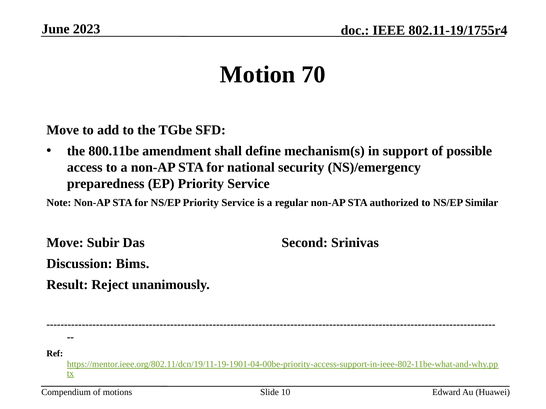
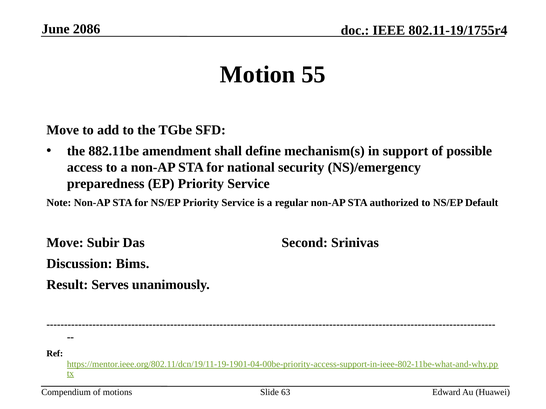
2023: 2023 -> 2086
70: 70 -> 55
800.11be: 800.11be -> 882.11be
Similar: Similar -> Default
Reject: Reject -> Serves
10: 10 -> 63
